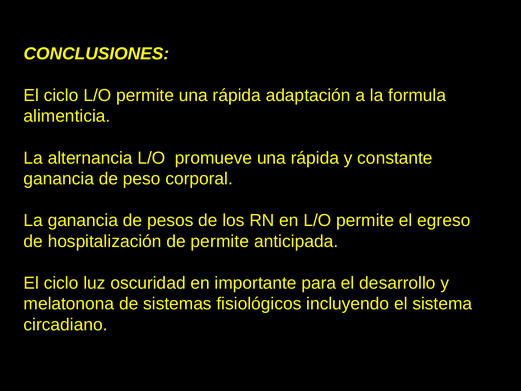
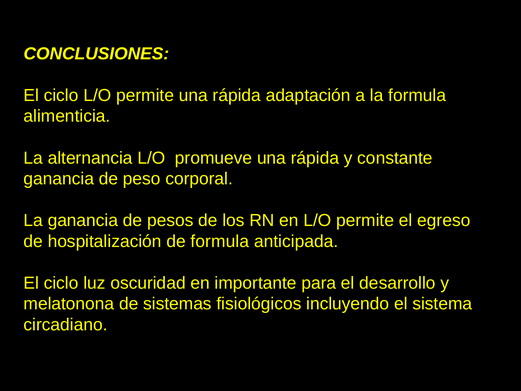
de permite: permite -> formula
